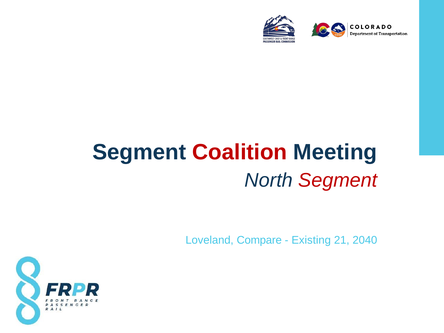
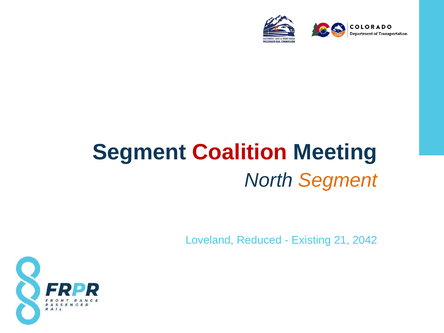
Segment at (338, 180) colour: red -> orange
Compare: Compare -> Reduced
2040: 2040 -> 2042
